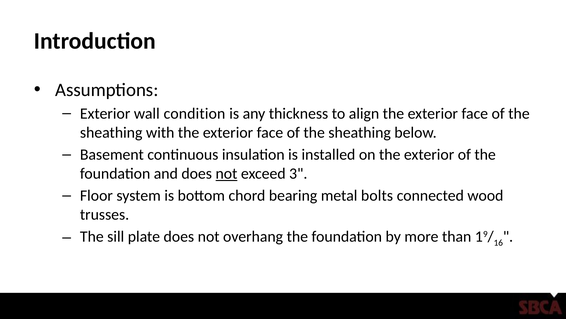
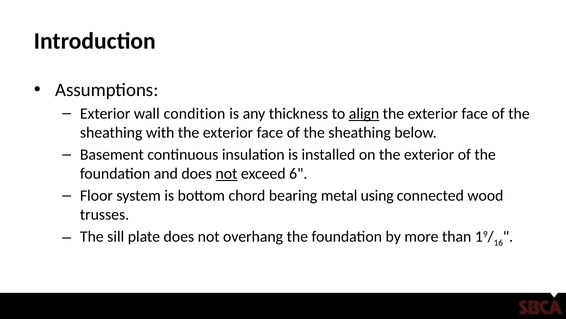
align underline: none -> present
3: 3 -> 6
bolts: bolts -> using
